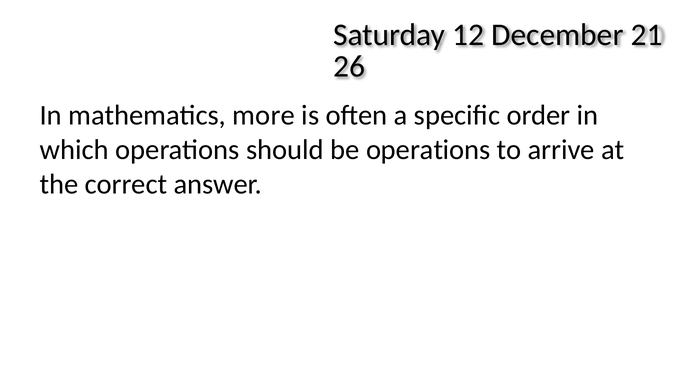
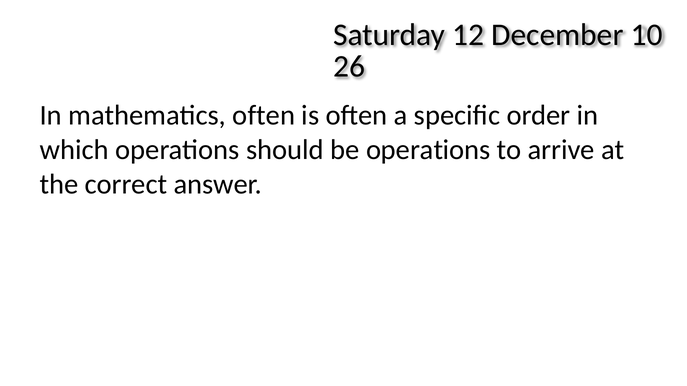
21: 21 -> 10
mathematics more: more -> often
